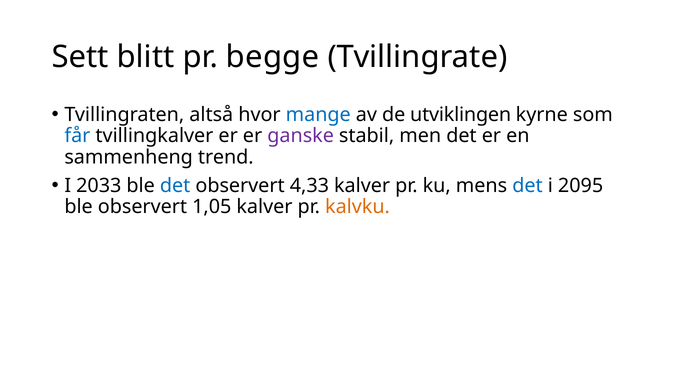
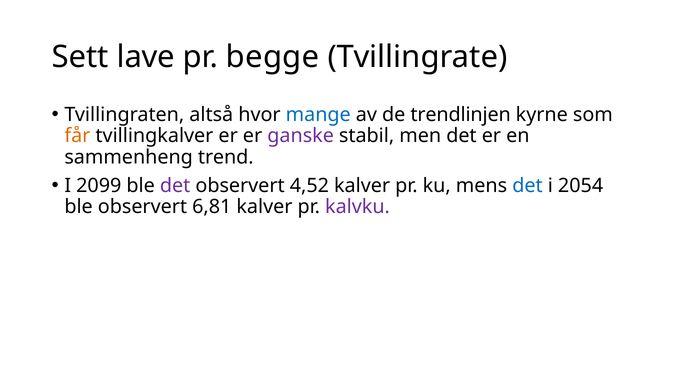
blitt: blitt -> lave
utviklingen: utviklingen -> trendlinjen
får colour: blue -> orange
2033: 2033 -> 2099
det at (175, 186) colour: blue -> purple
4,33: 4,33 -> 4,52
2095: 2095 -> 2054
1,05: 1,05 -> 6,81
kalvku colour: orange -> purple
